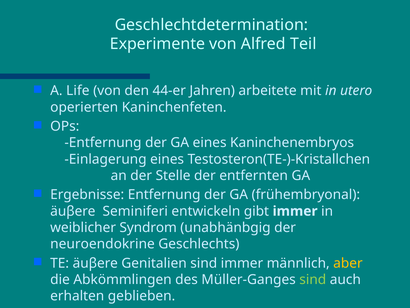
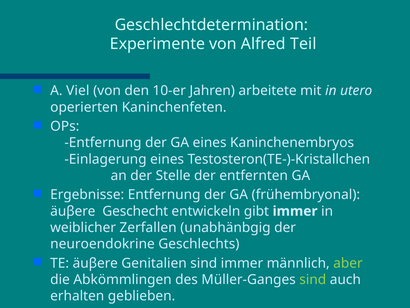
Life: Life -> Viel
44-er: 44-er -> 10-er
Seminiferi: Seminiferi -> Geschecht
Syndrom: Syndrom -> Zerfallen
aber colour: yellow -> light green
